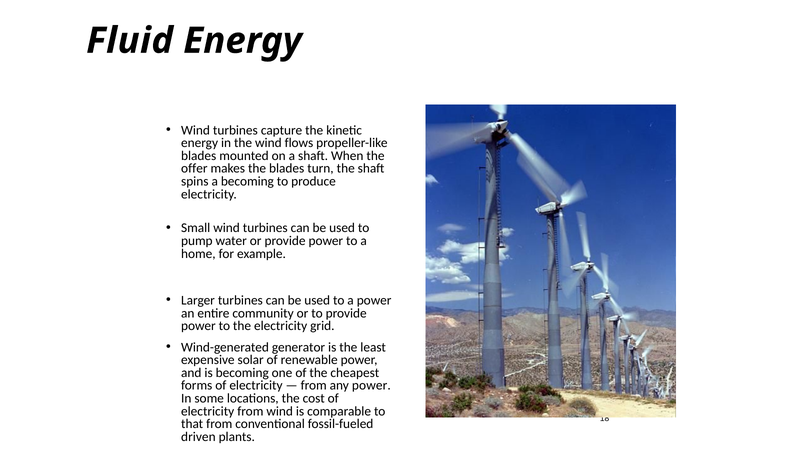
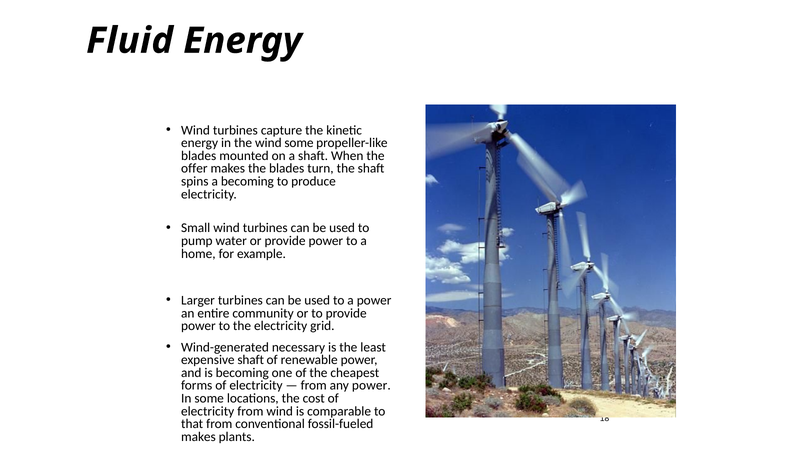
wind flows: flows -> some
generator: generator -> necessary
expensive solar: solar -> shaft
driven at (198, 437): driven -> makes
